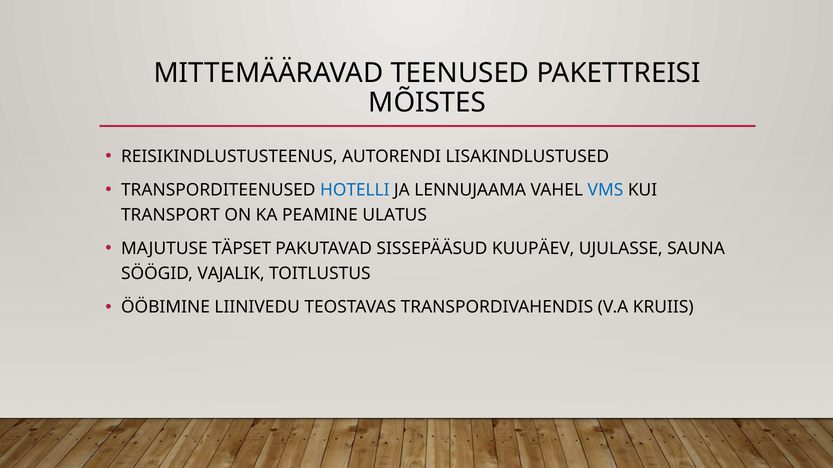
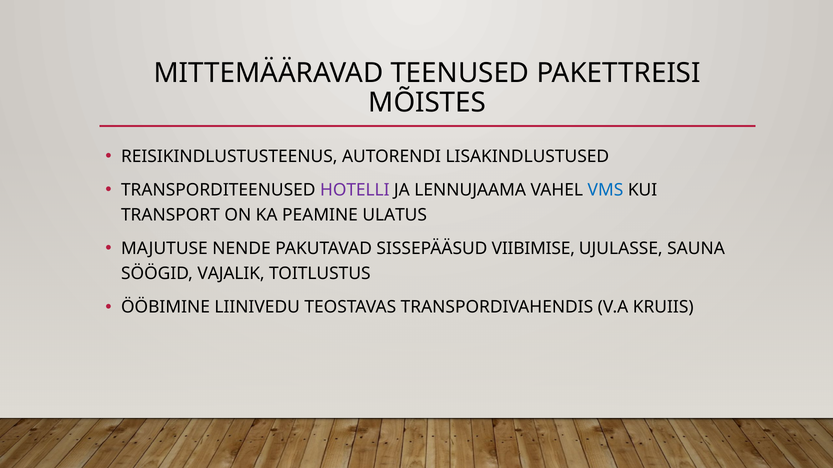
HOTELLI colour: blue -> purple
TÄPSET: TÄPSET -> NENDE
KUUPÄEV: KUUPÄEV -> VIIBIMISE
